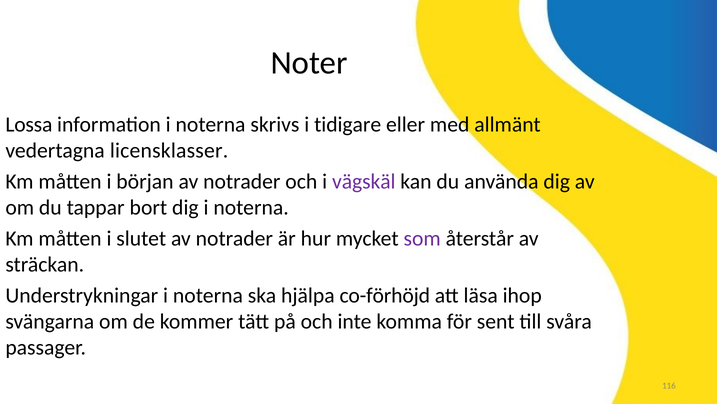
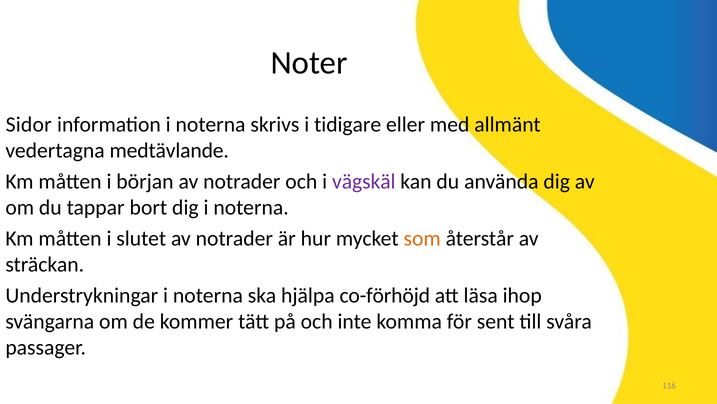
Lossa: Lossa -> Sidor
licensklasser: licensklasser -> medtävlande
som colour: purple -> orange
